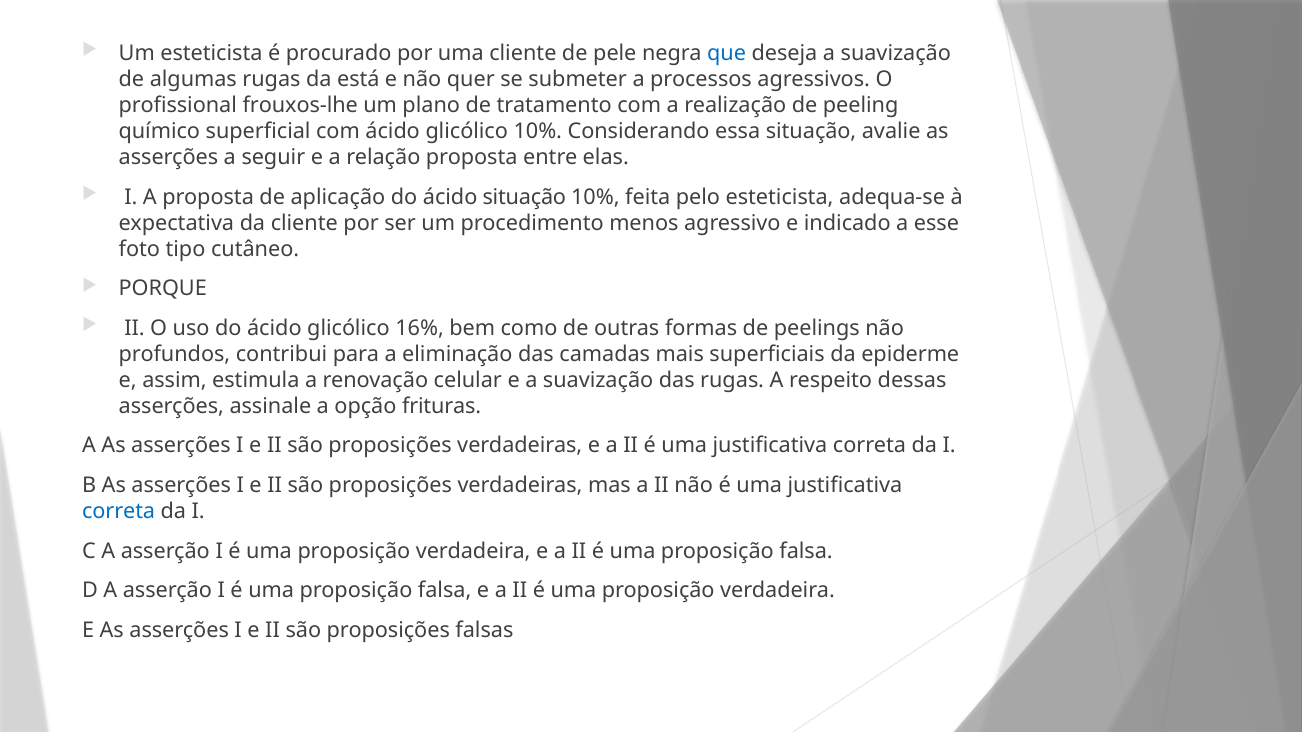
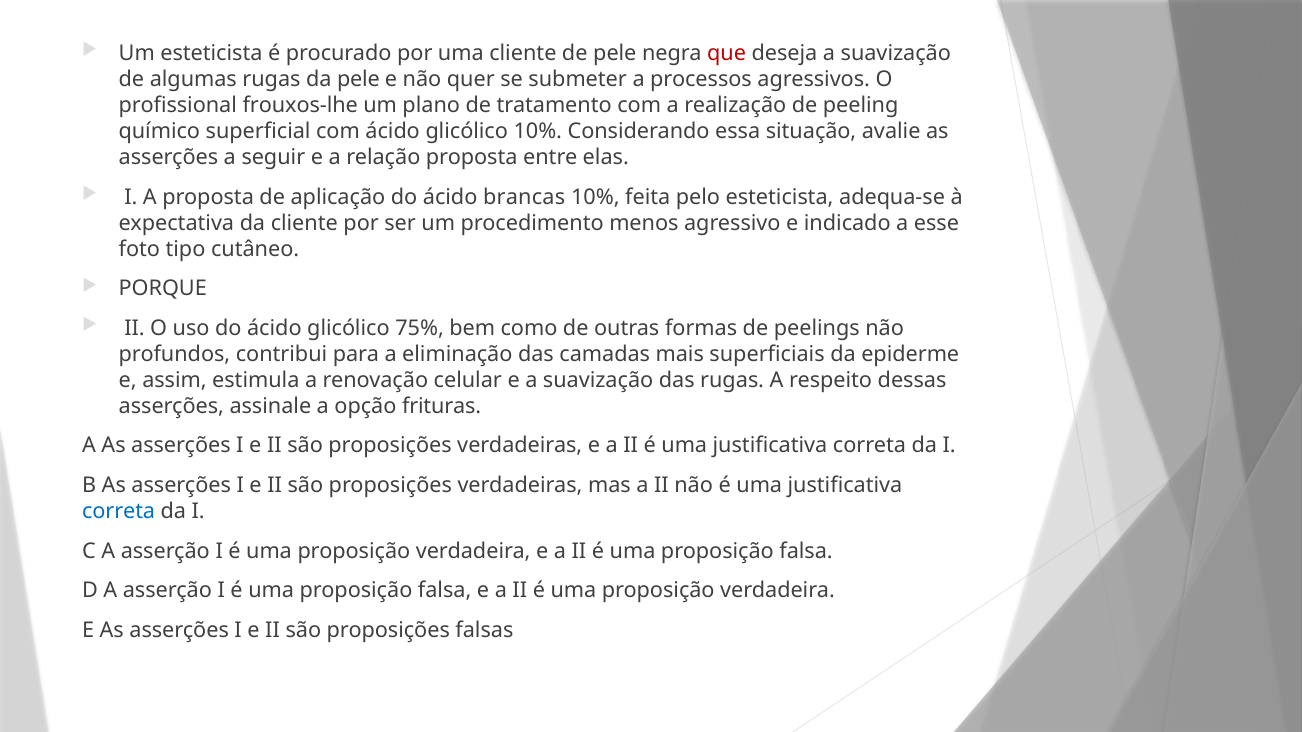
que colour: blue -> red
da está: está -> pele
ácido situação: situação -> brancas
16%: 16% -> 75%
